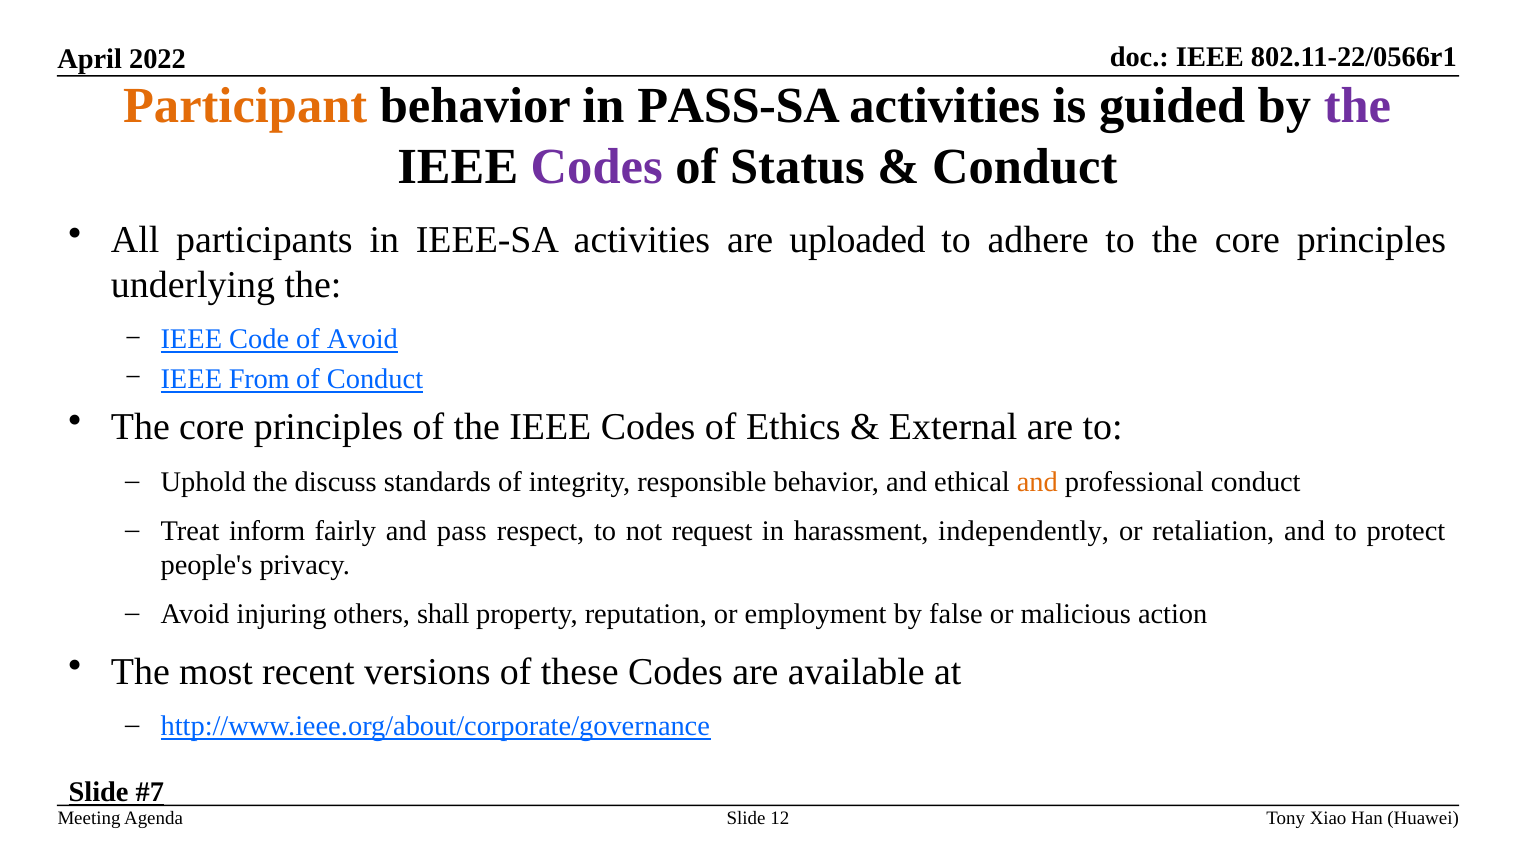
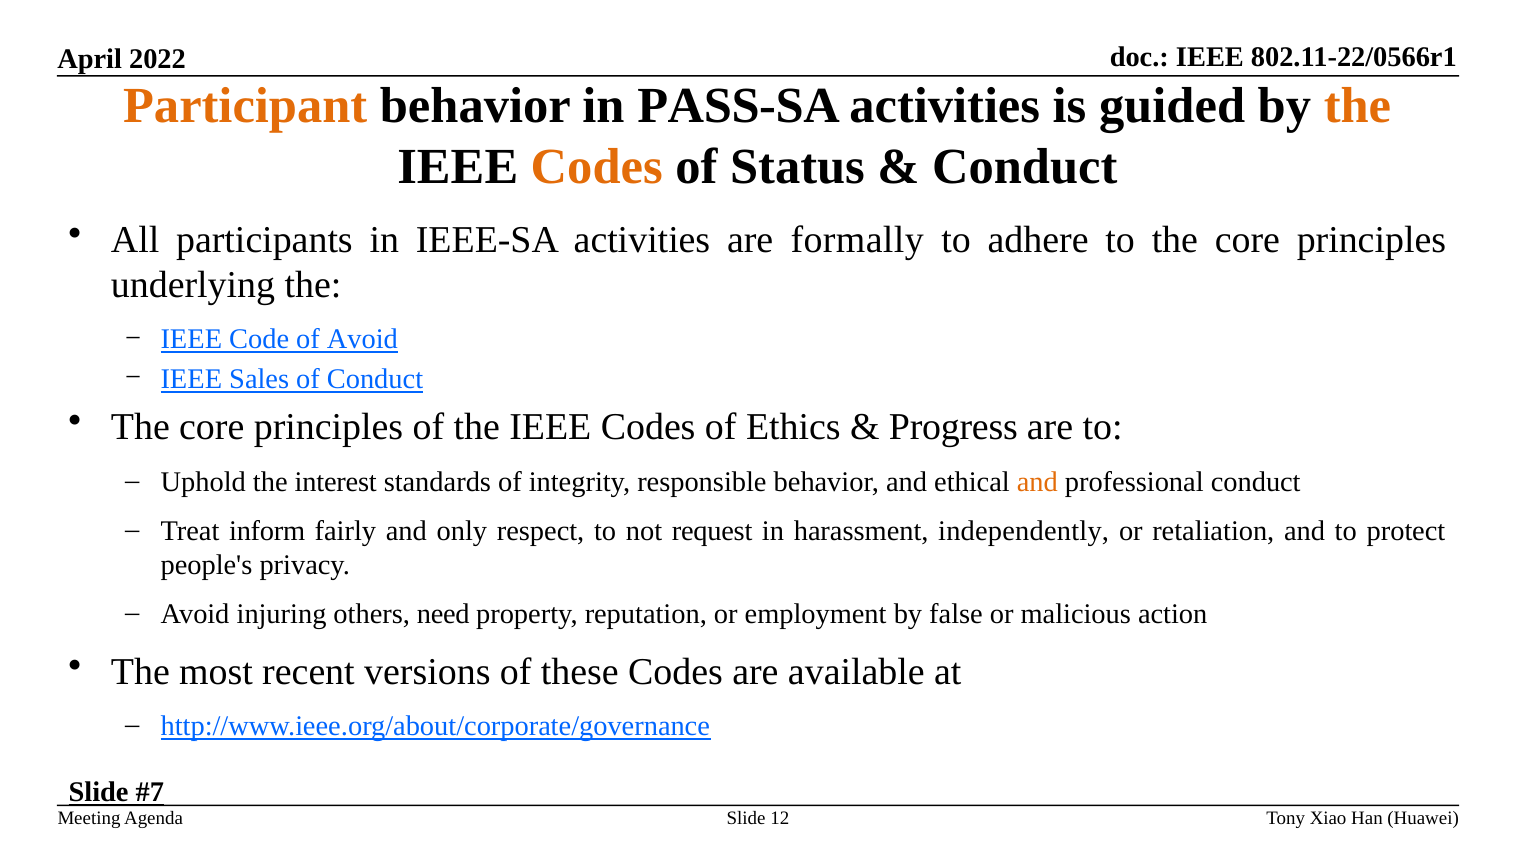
the at (1357, 106) colour: purple -> orange
Codes at (597, 166) colour: purple -> orange
uploaded: uploaded -> formally
From: From -> Sales
External: External -> Progress
discuss: discuss -> interest
pass: pass -> only
shall: shall -> need
